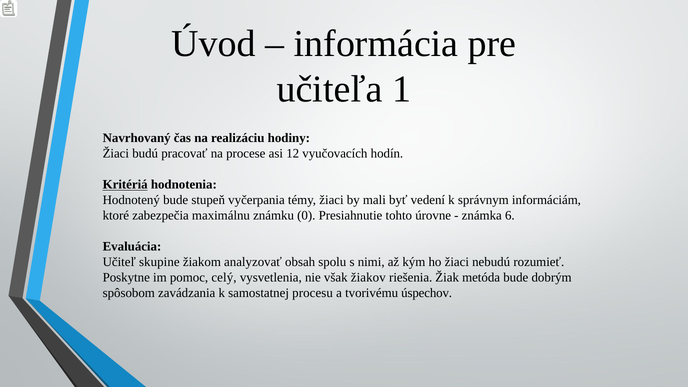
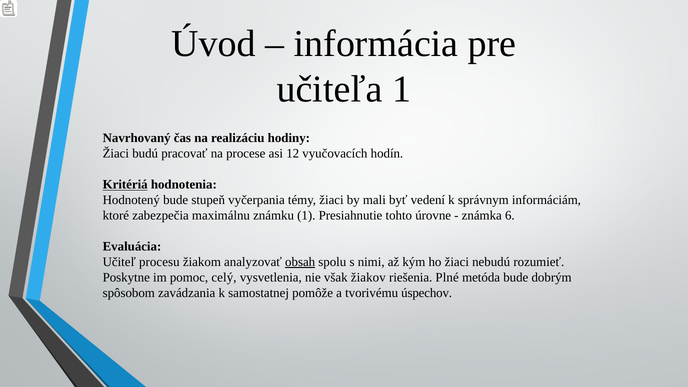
známku 0: 0 -> 1
skupine: skupine -> procesu
obsah underline: none -> present
Žiak: Žiak -> Plné
procesu: procesu -> pomôže
